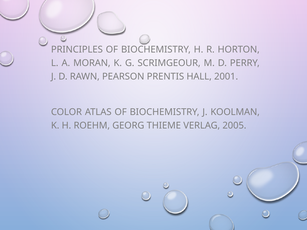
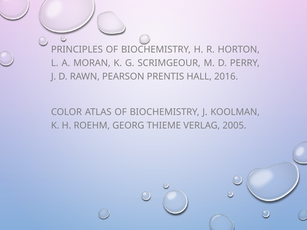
2001: 2001 -> 2016
